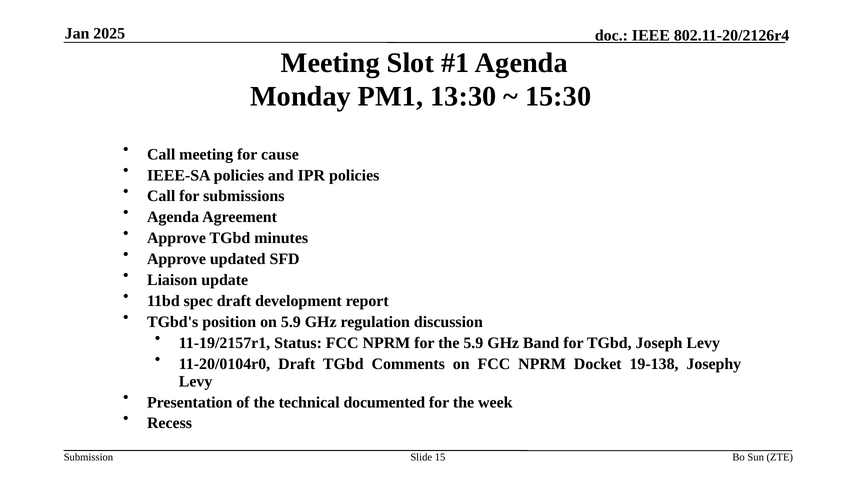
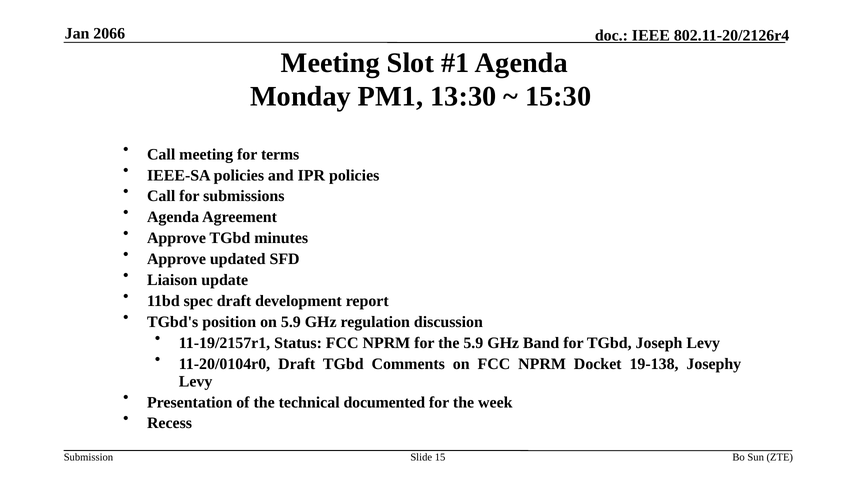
2025: 2025 -> 2066
cause: cause -> terms
